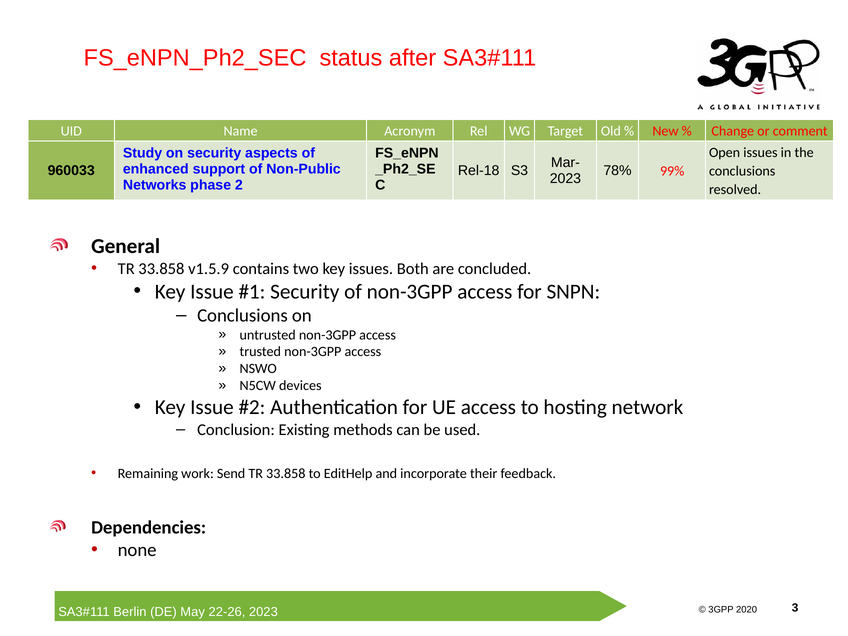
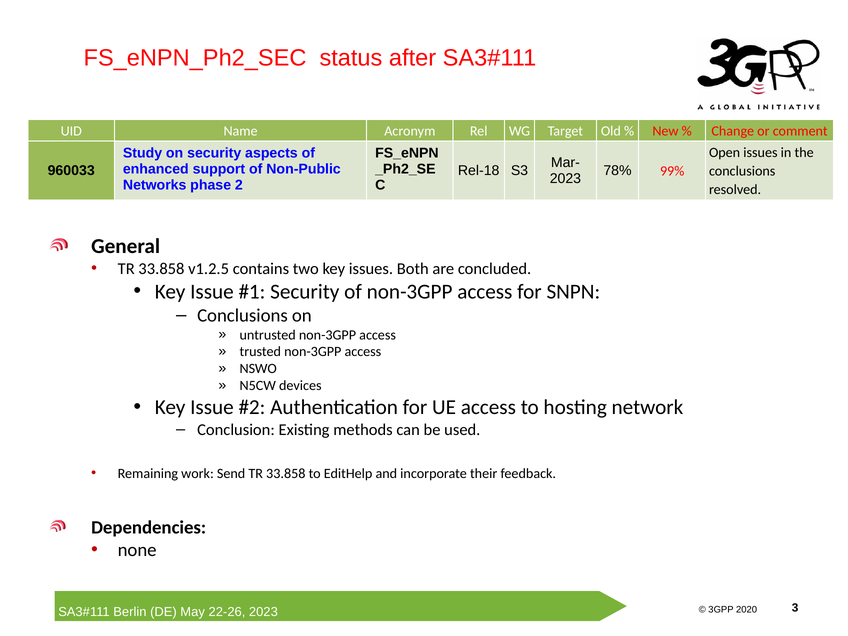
v1.5.9: v1.5.9 -> v1.2.5
